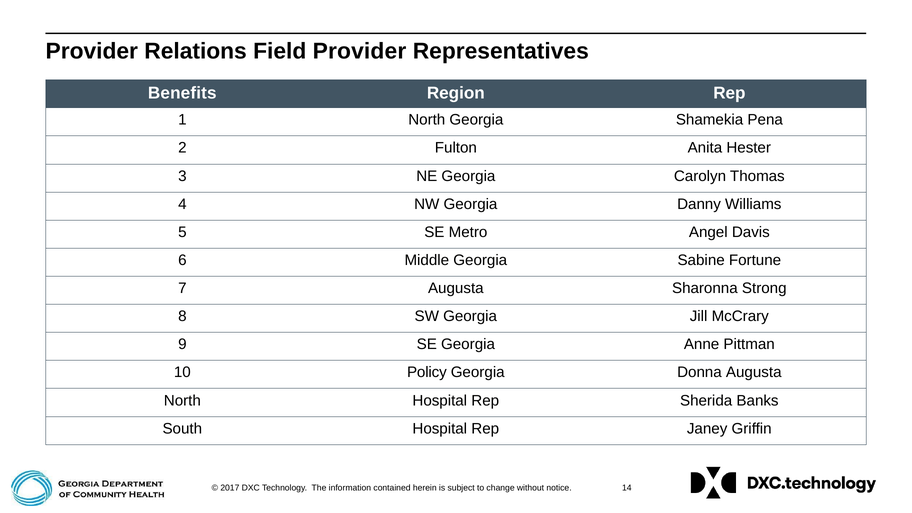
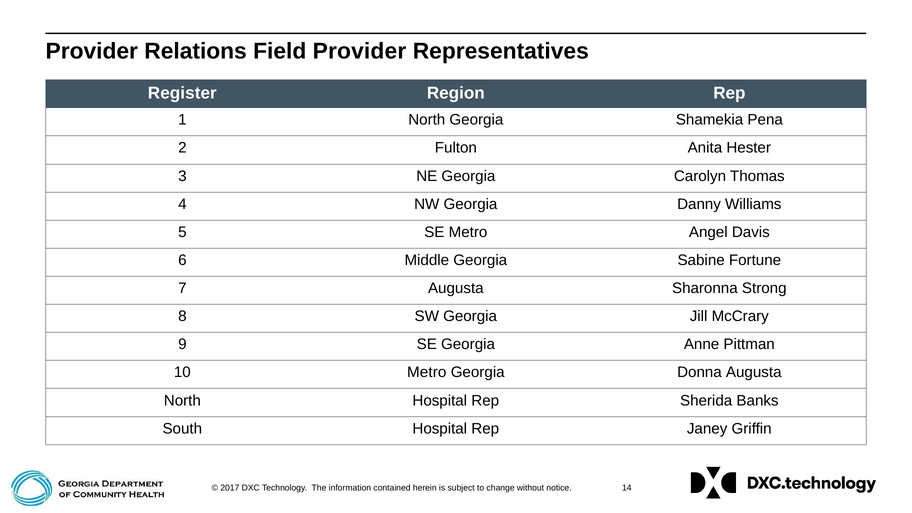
Benefits: Benefits -> Register
10 Policy: Policy -> Metro
